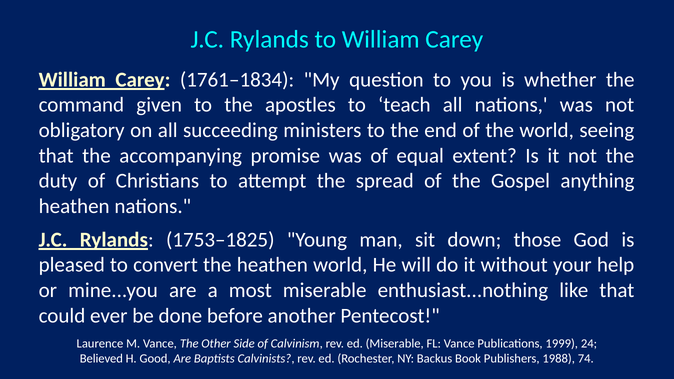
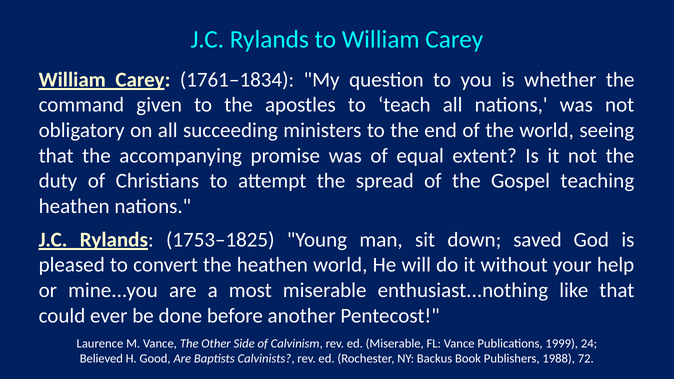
anything: anything -> teaching
those: those -> saved
74: 74 -> 72
